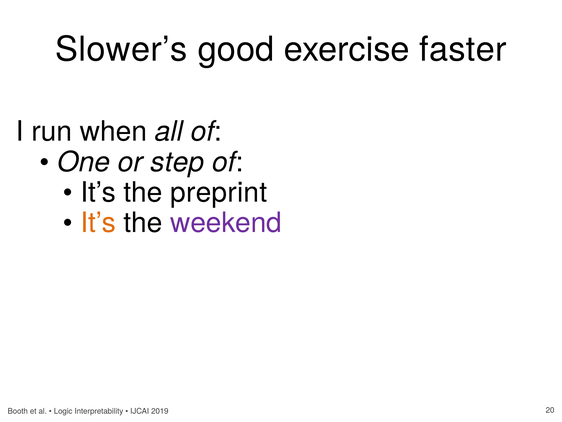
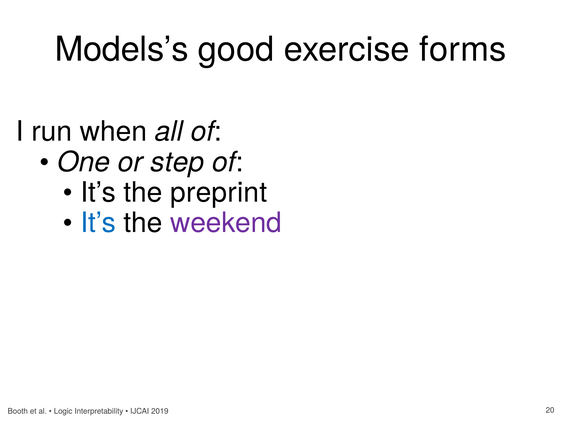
Slower’s: Slower’s -> Models’s
faster: faster -> forms
It’s at (98, 223) colour: orange -> blue
